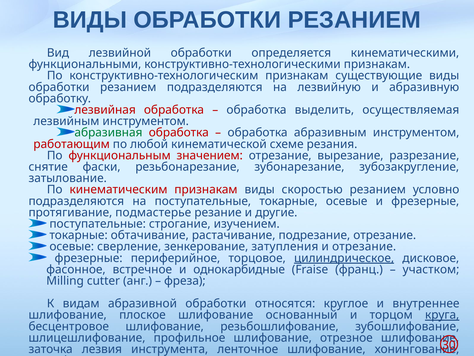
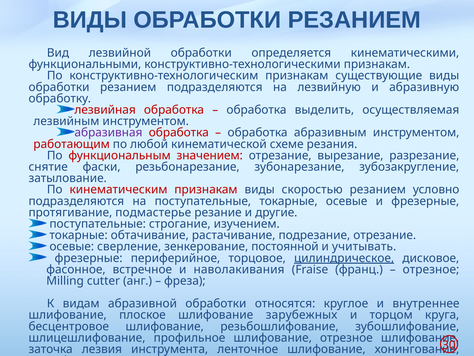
абразивная colour: green -> purple
затупления: затупления -> постоянной
и отрезание: отрезание -> учитывать
однокарбидные: однокарбидные -> наволакивания
участком at (431, 269): участком -> отрезное
основанный: основанный -> зарубежных
круга underline: present -> none
